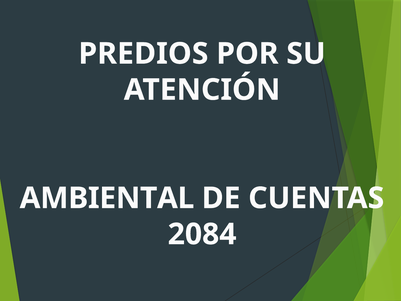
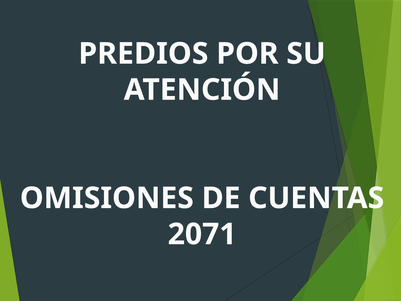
AMBIENTAL: AMBIENTAL -> OMISIONES
2084: 2084 -> 2071
